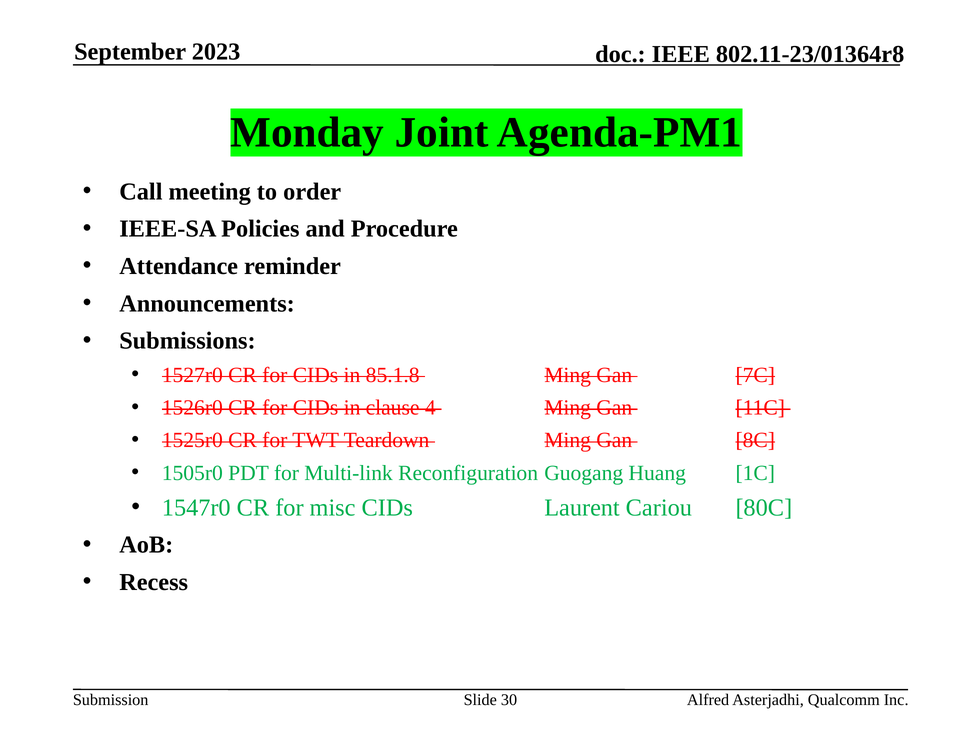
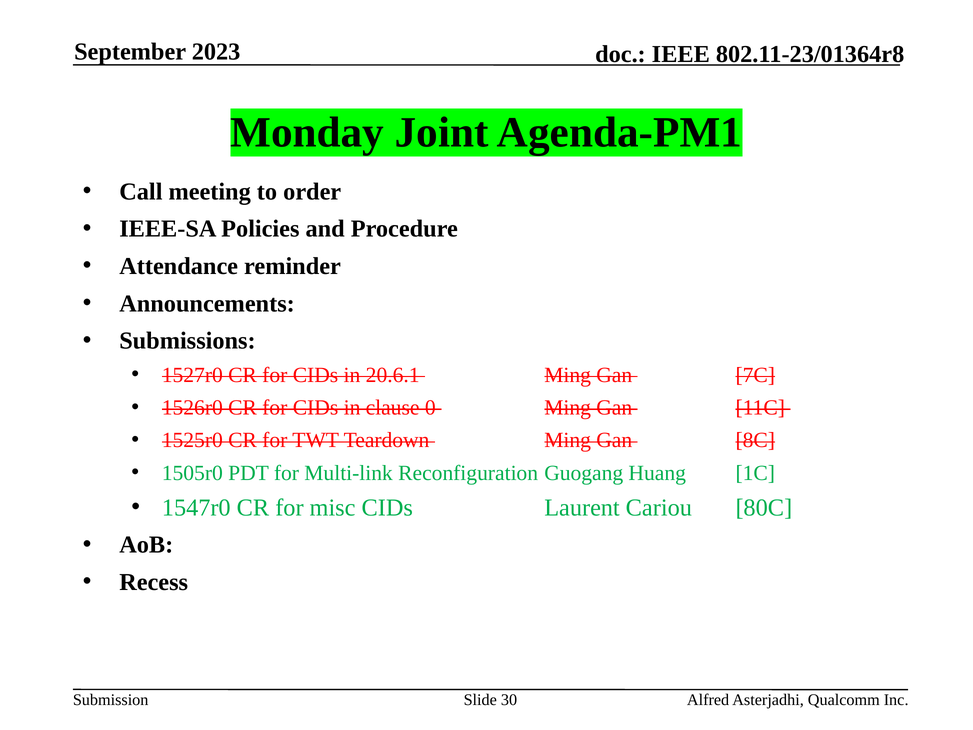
85.1.8: 85.1.8 -> 20.6.1
4: 4 -> 0
